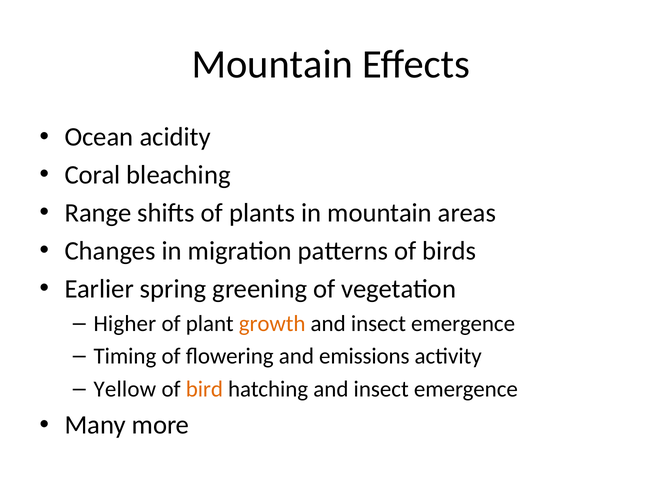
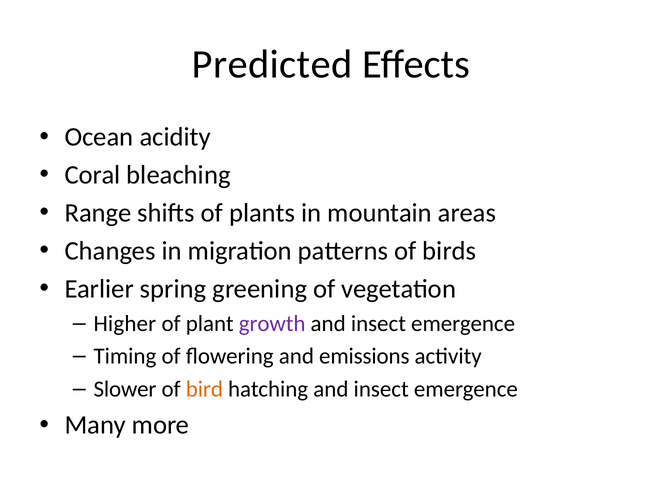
Mountain at (272, 64): Mountain -> Predicted
growth colour: orange -> purple
Yellow: Yellow -> Slower
